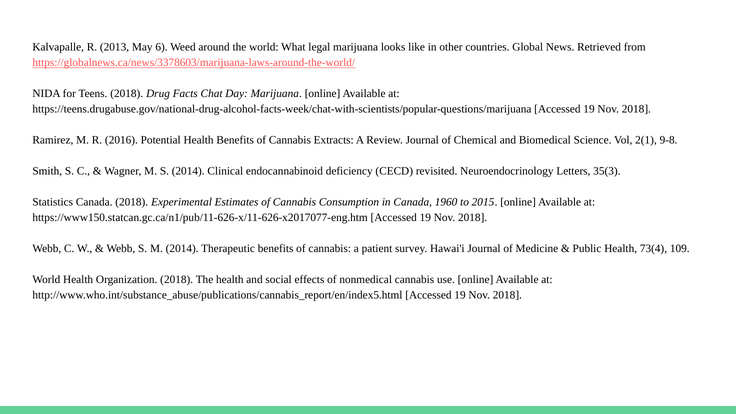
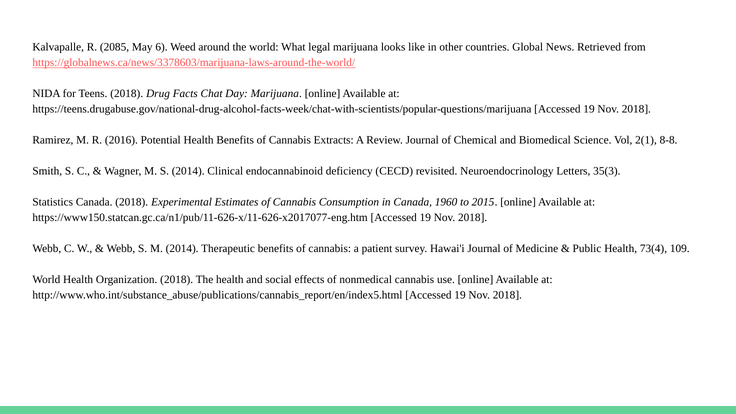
2013: 2013 -> 2085
9-8: 9-8 -> 8-8
